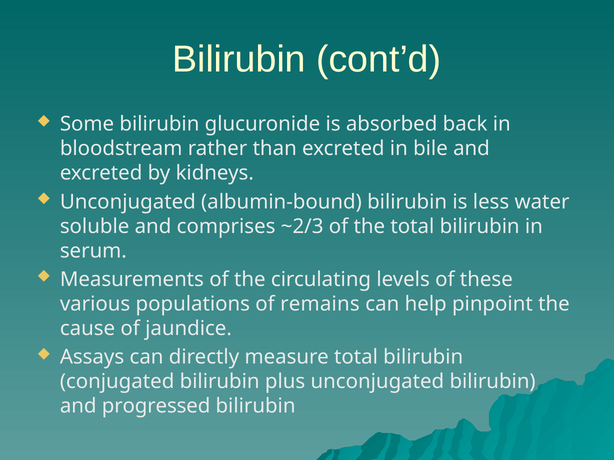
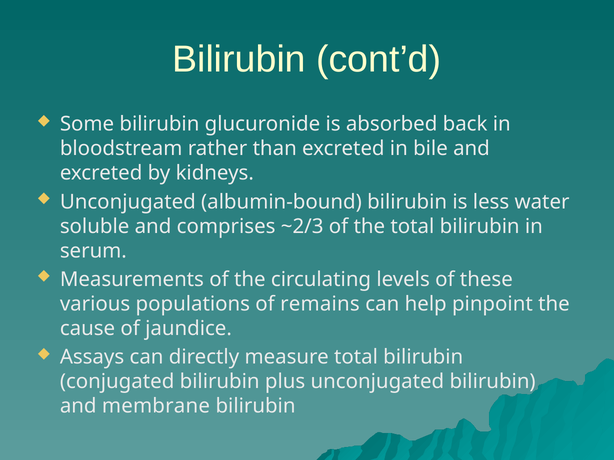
progressed: progressed -> membrane
